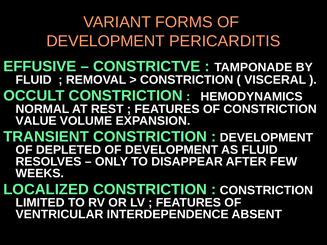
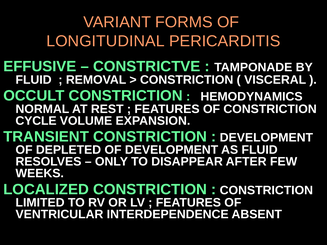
DEVELOPMENT at (106, 41): DEVELOPMENT -> LONGITUDINAL
VALUE: VALUE -> CYCLE
